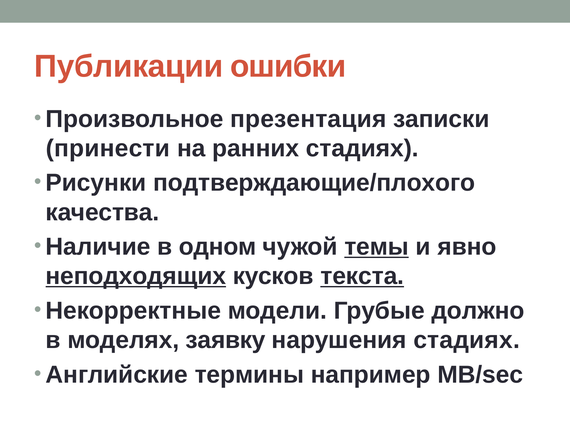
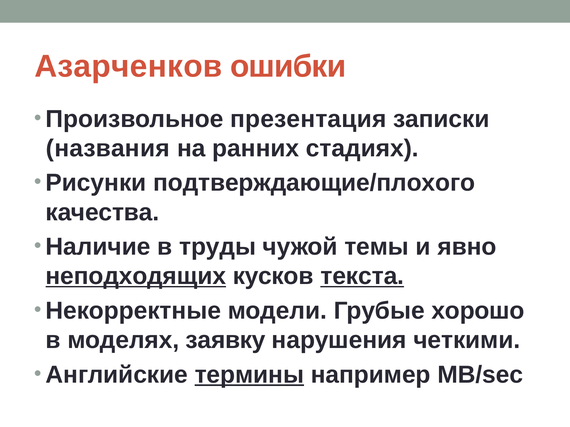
Публикации: Публикации -> Азарченков
принести: принести -> названия
одном: одном -> труды
темы underline: present -> none
должно: должно -> хорошо
нарушения стадиях: стадиях -> четкими
термины underline: none -> present
